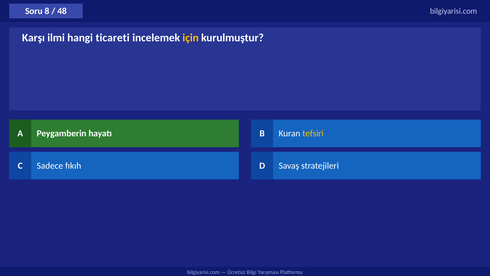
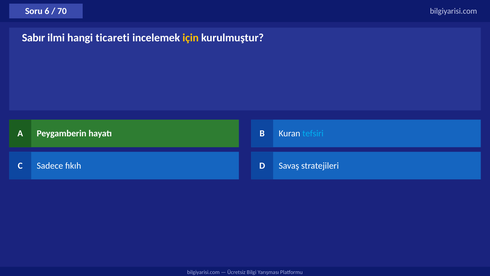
8: 8 -> 6
48: 48 -> 70
Karşı: Karşı -> Sabır
tefsiri colour: yellow -> light blue
